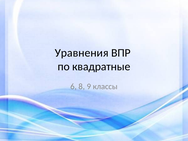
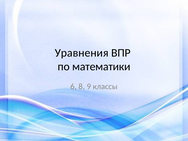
квадратные: квадратные -> математики
